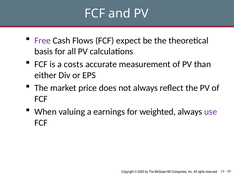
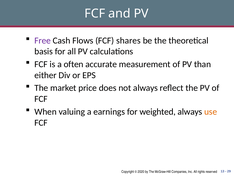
expect: expect -> shares
costs: costs -> often
use colour: purple -> orange
